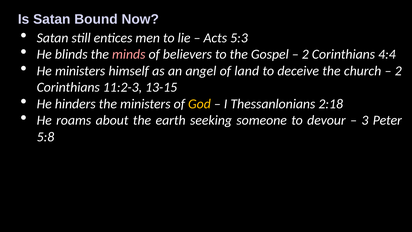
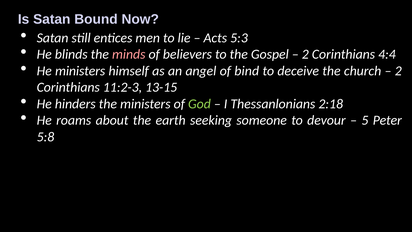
land: land -> bind
God colour: yellow -> light green
3: 3 -> 5
